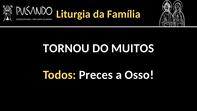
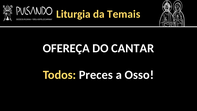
Família: Família -> Temais
TORNOU: TORNOU -> OFEREÇA
MUITOS: MUITOS -> CANTAR
